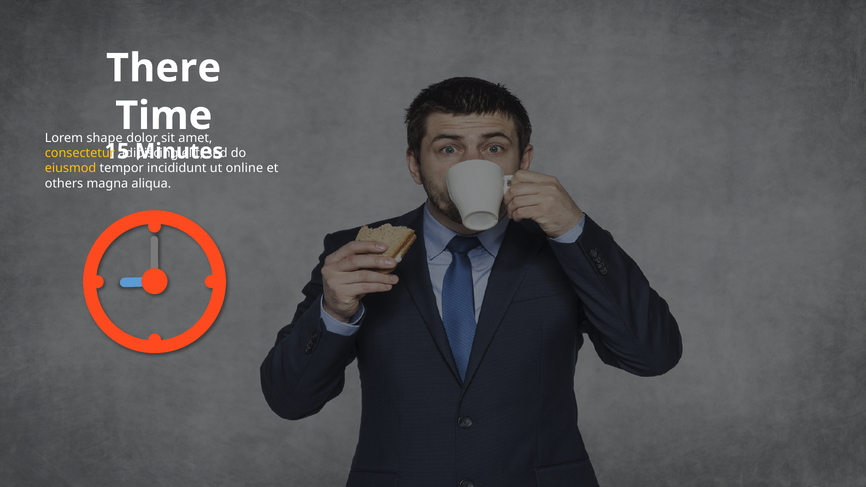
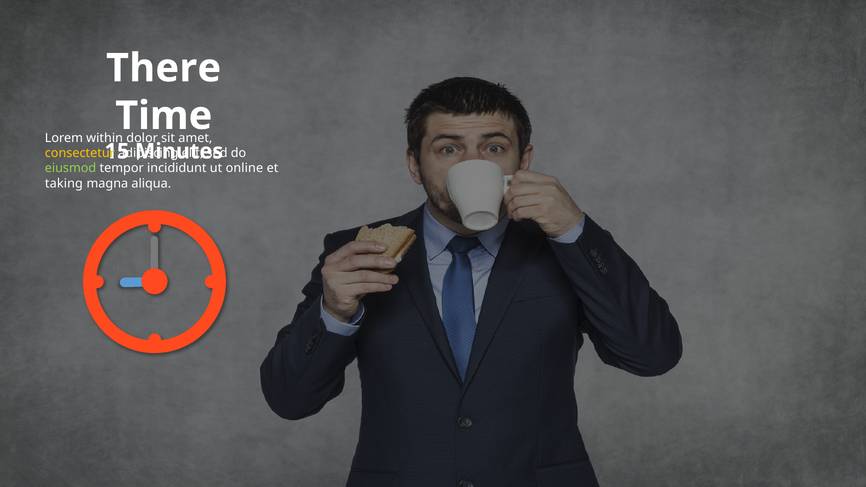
shape: shape -> within
eiusmod colour: yellow -> light green
others: others -> taking
